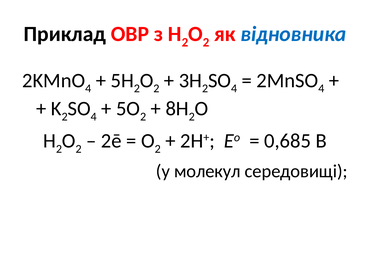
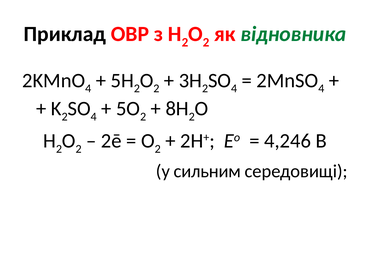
відновника colour: blue -> green
0,685: 0,685 -> 4,246
молекул: молекул -> сильним
